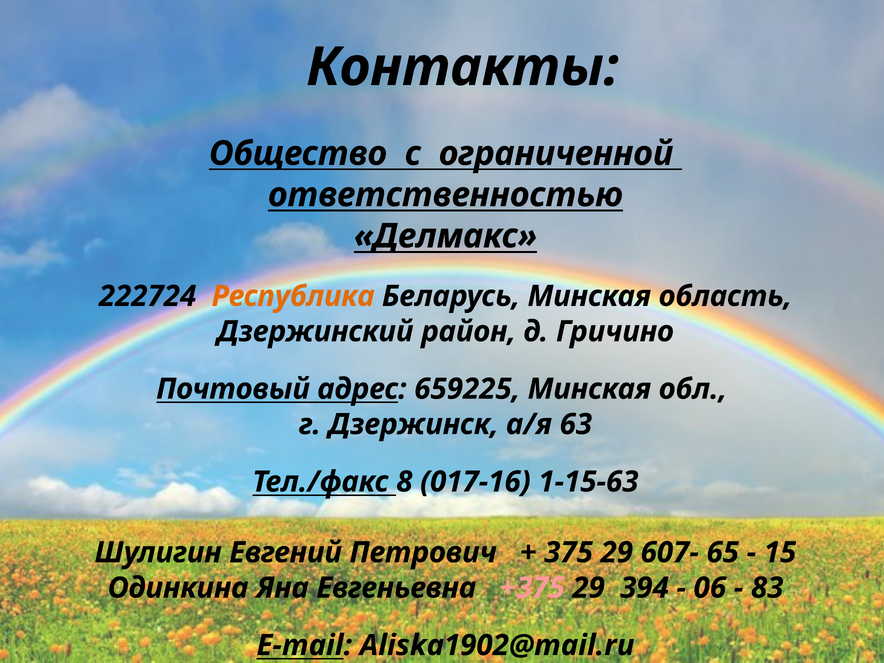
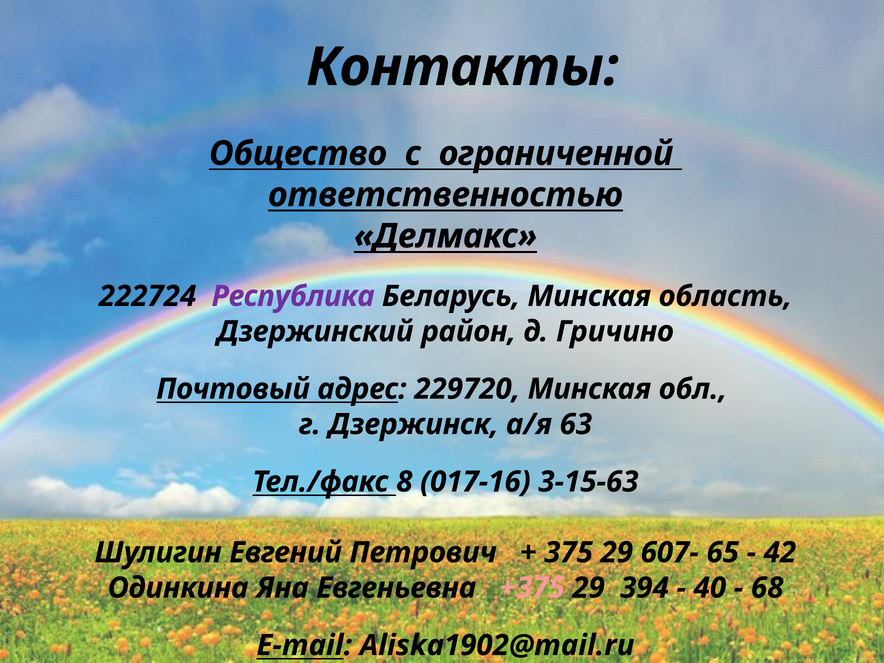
Республика colour: orange -> purple
659225: 659225 -> 229720
1-15-63: 1-15-63 -> 3-15-63
15: 15 -> 42
06: 06 -> 40
83: 83 -> 68
